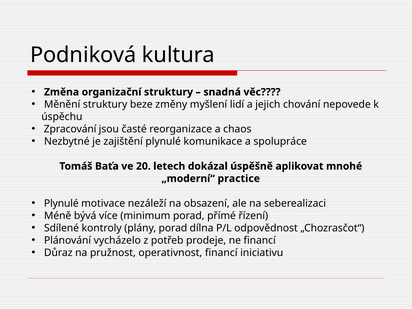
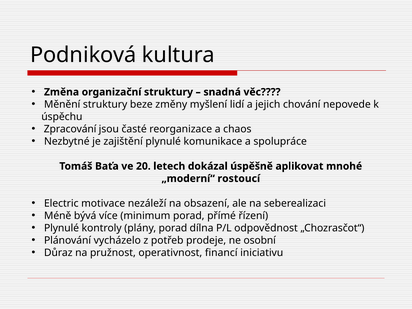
practice: practice -> rostoucí
Plynulé at (61, 203): Plynulé -> Electric
Sdílené at (62, 228): Sdílené -> Plynulé
ne financí: financí -> osobní
